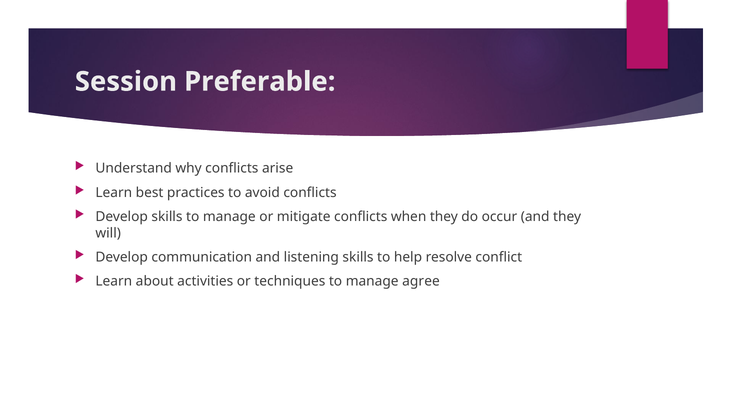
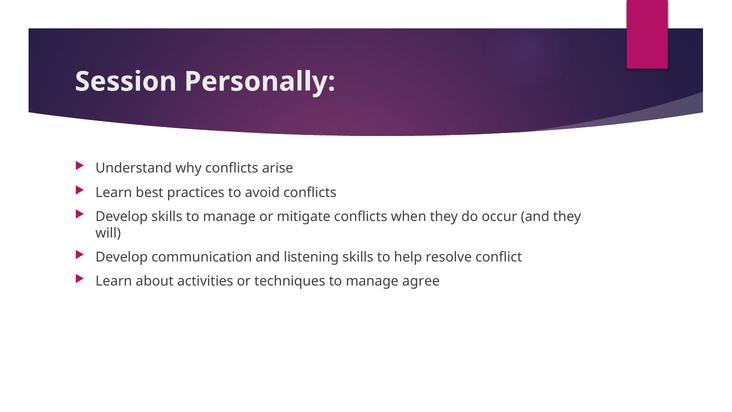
Preferable: Preferable -> Personally
